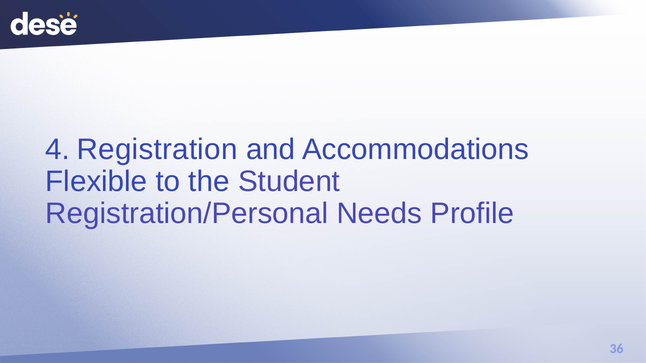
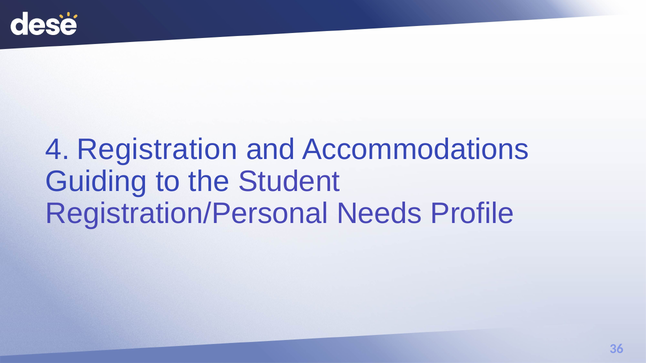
Flexible: Flexible -> Guiding
